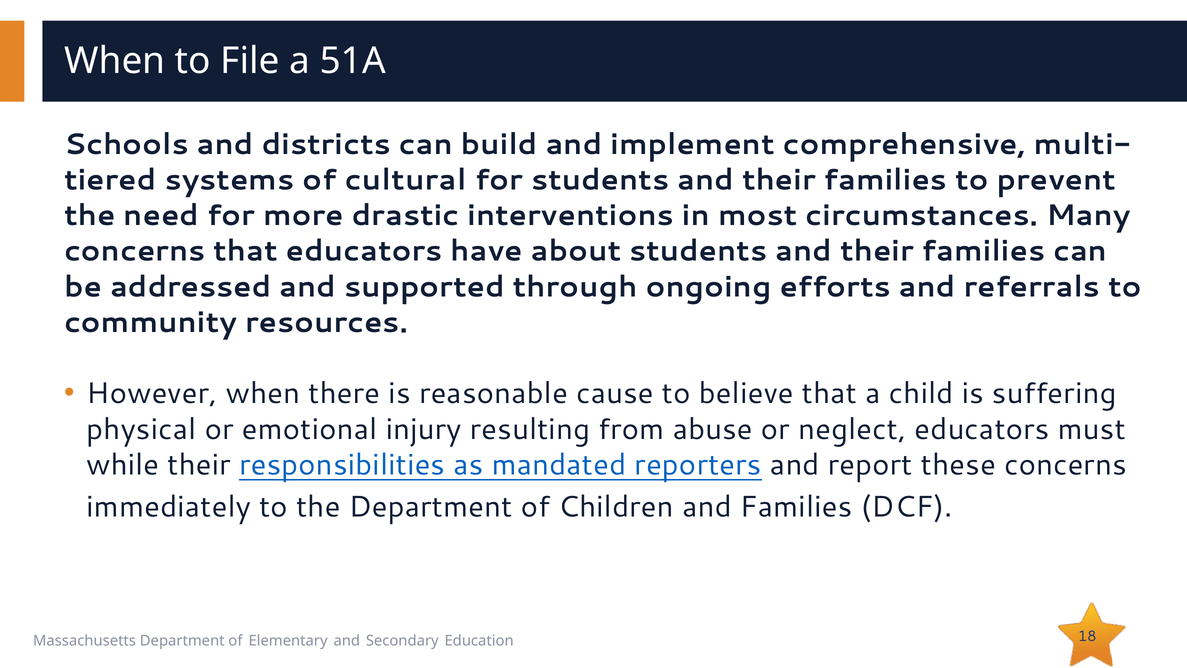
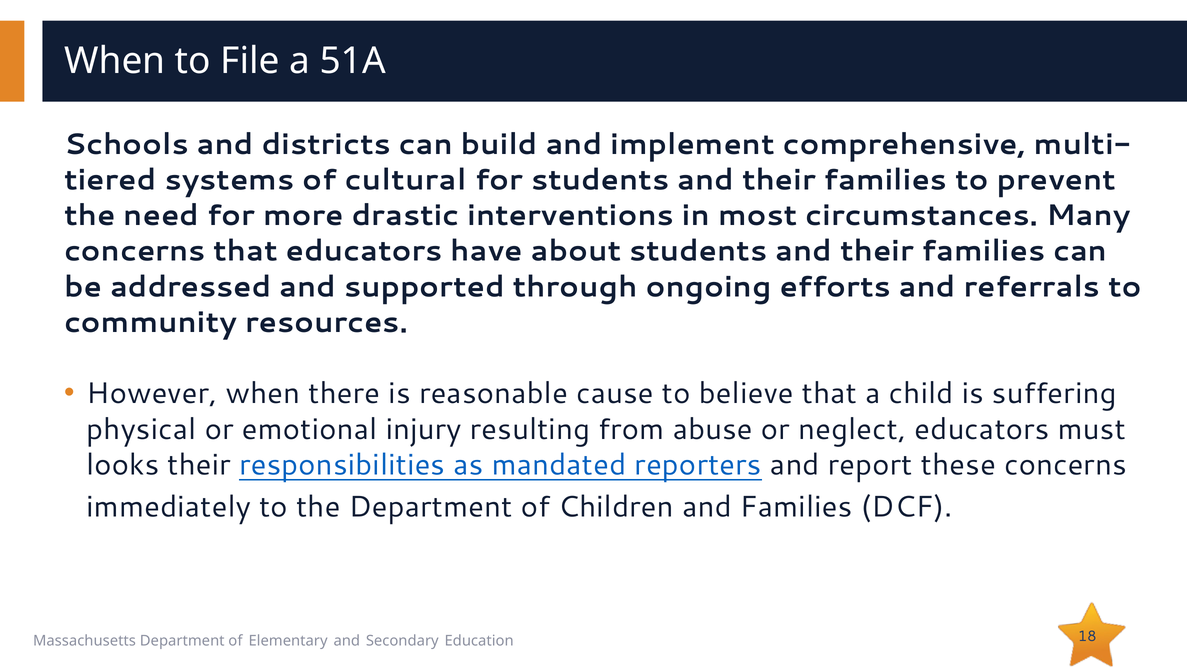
while: while -> looks
